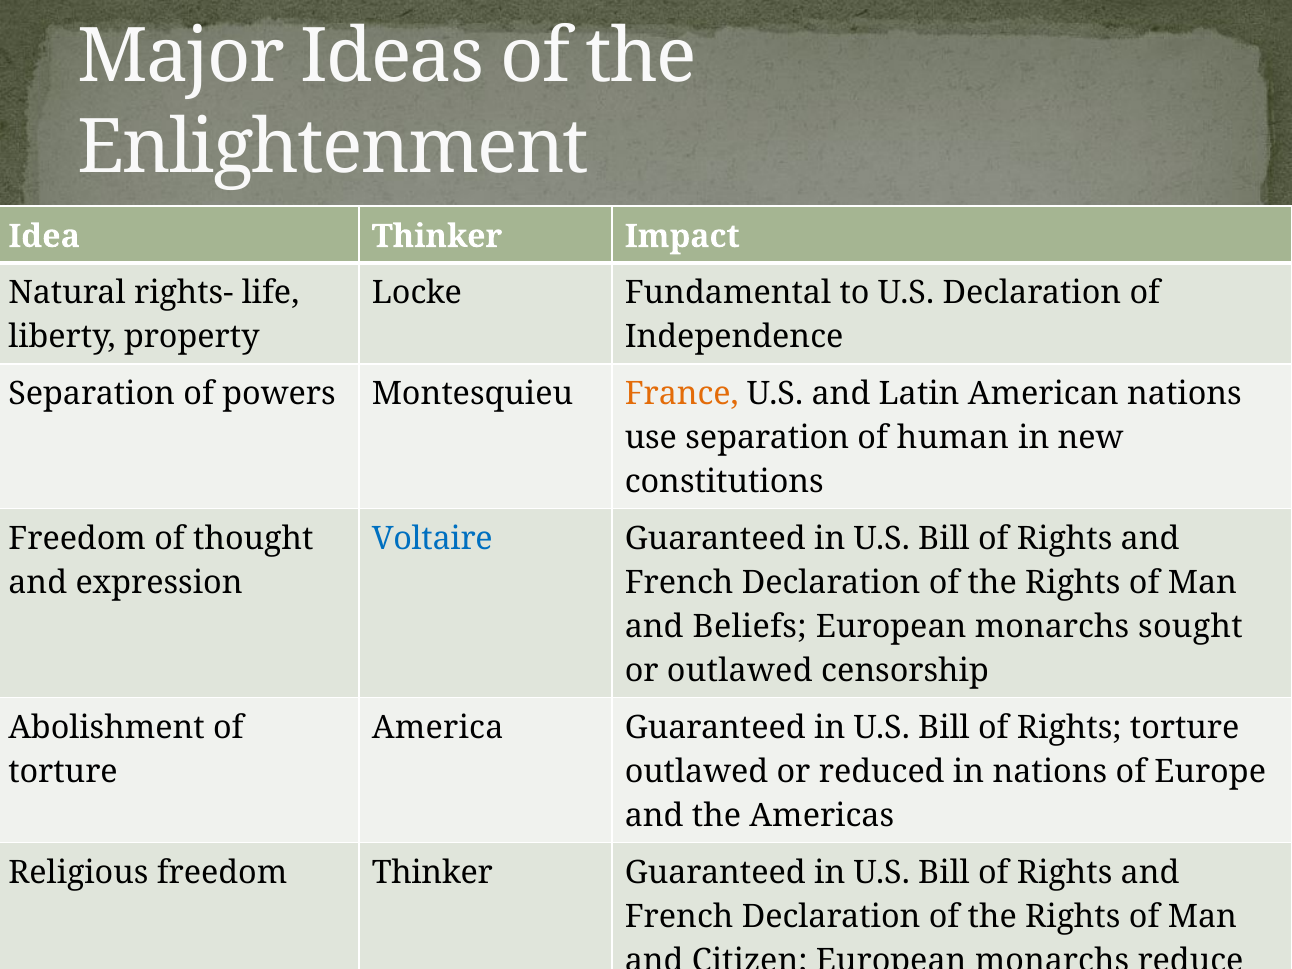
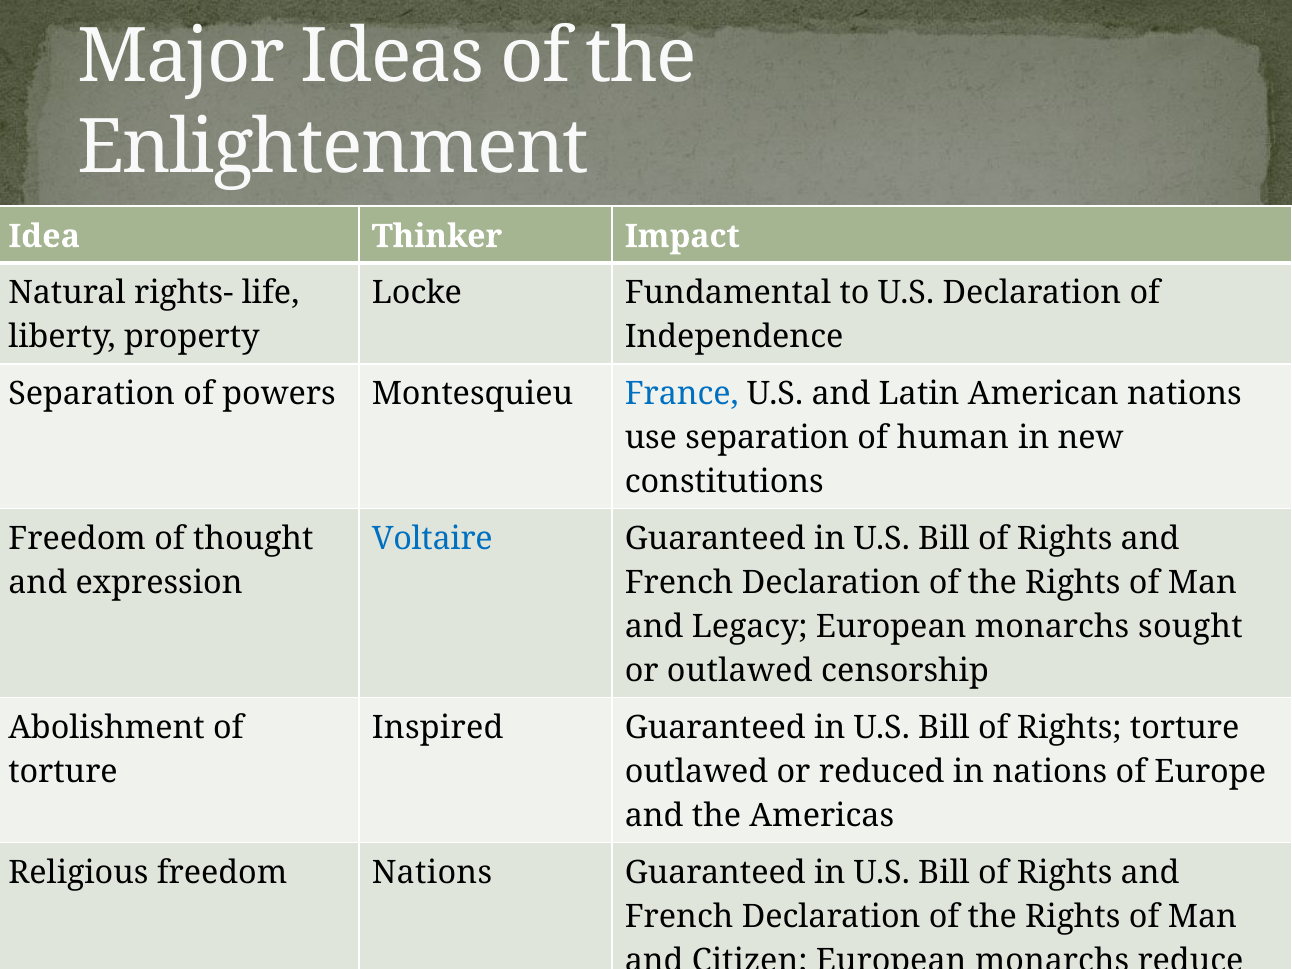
France colour: orange -> blue
Beliefs: Beliefs -> Legacy
America at (438, 728): America -> Inspired
freedom Thinker: Thinker -> Nations
